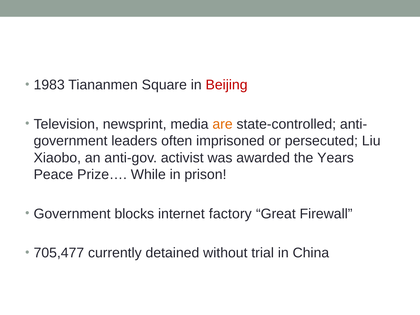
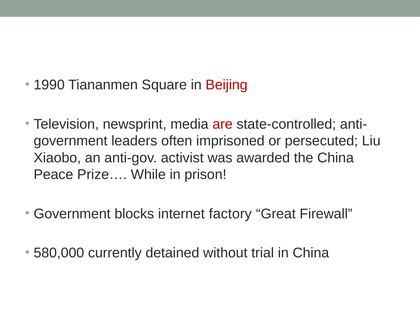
1983: 1983 -> 1990
are colour: orange -> red
the Years: Years -> China
705,477: 705,477 -> 580,000
